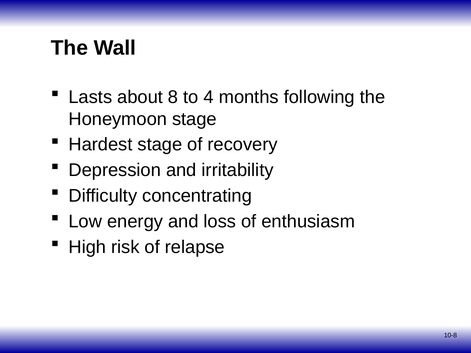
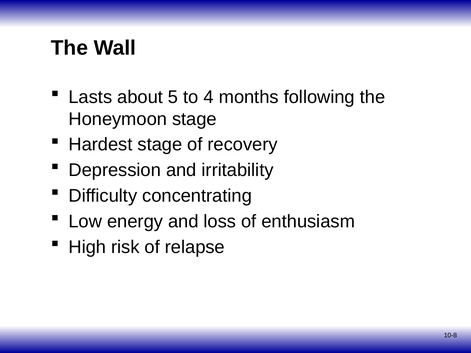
8: 8 -> 5
